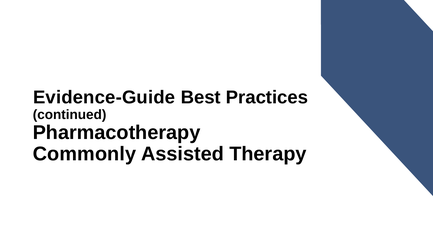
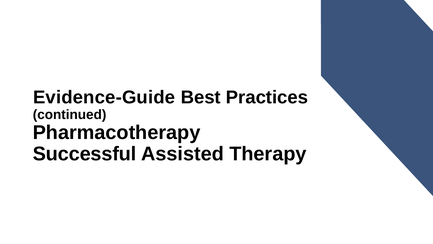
Commonly: Commonly -> Successful
